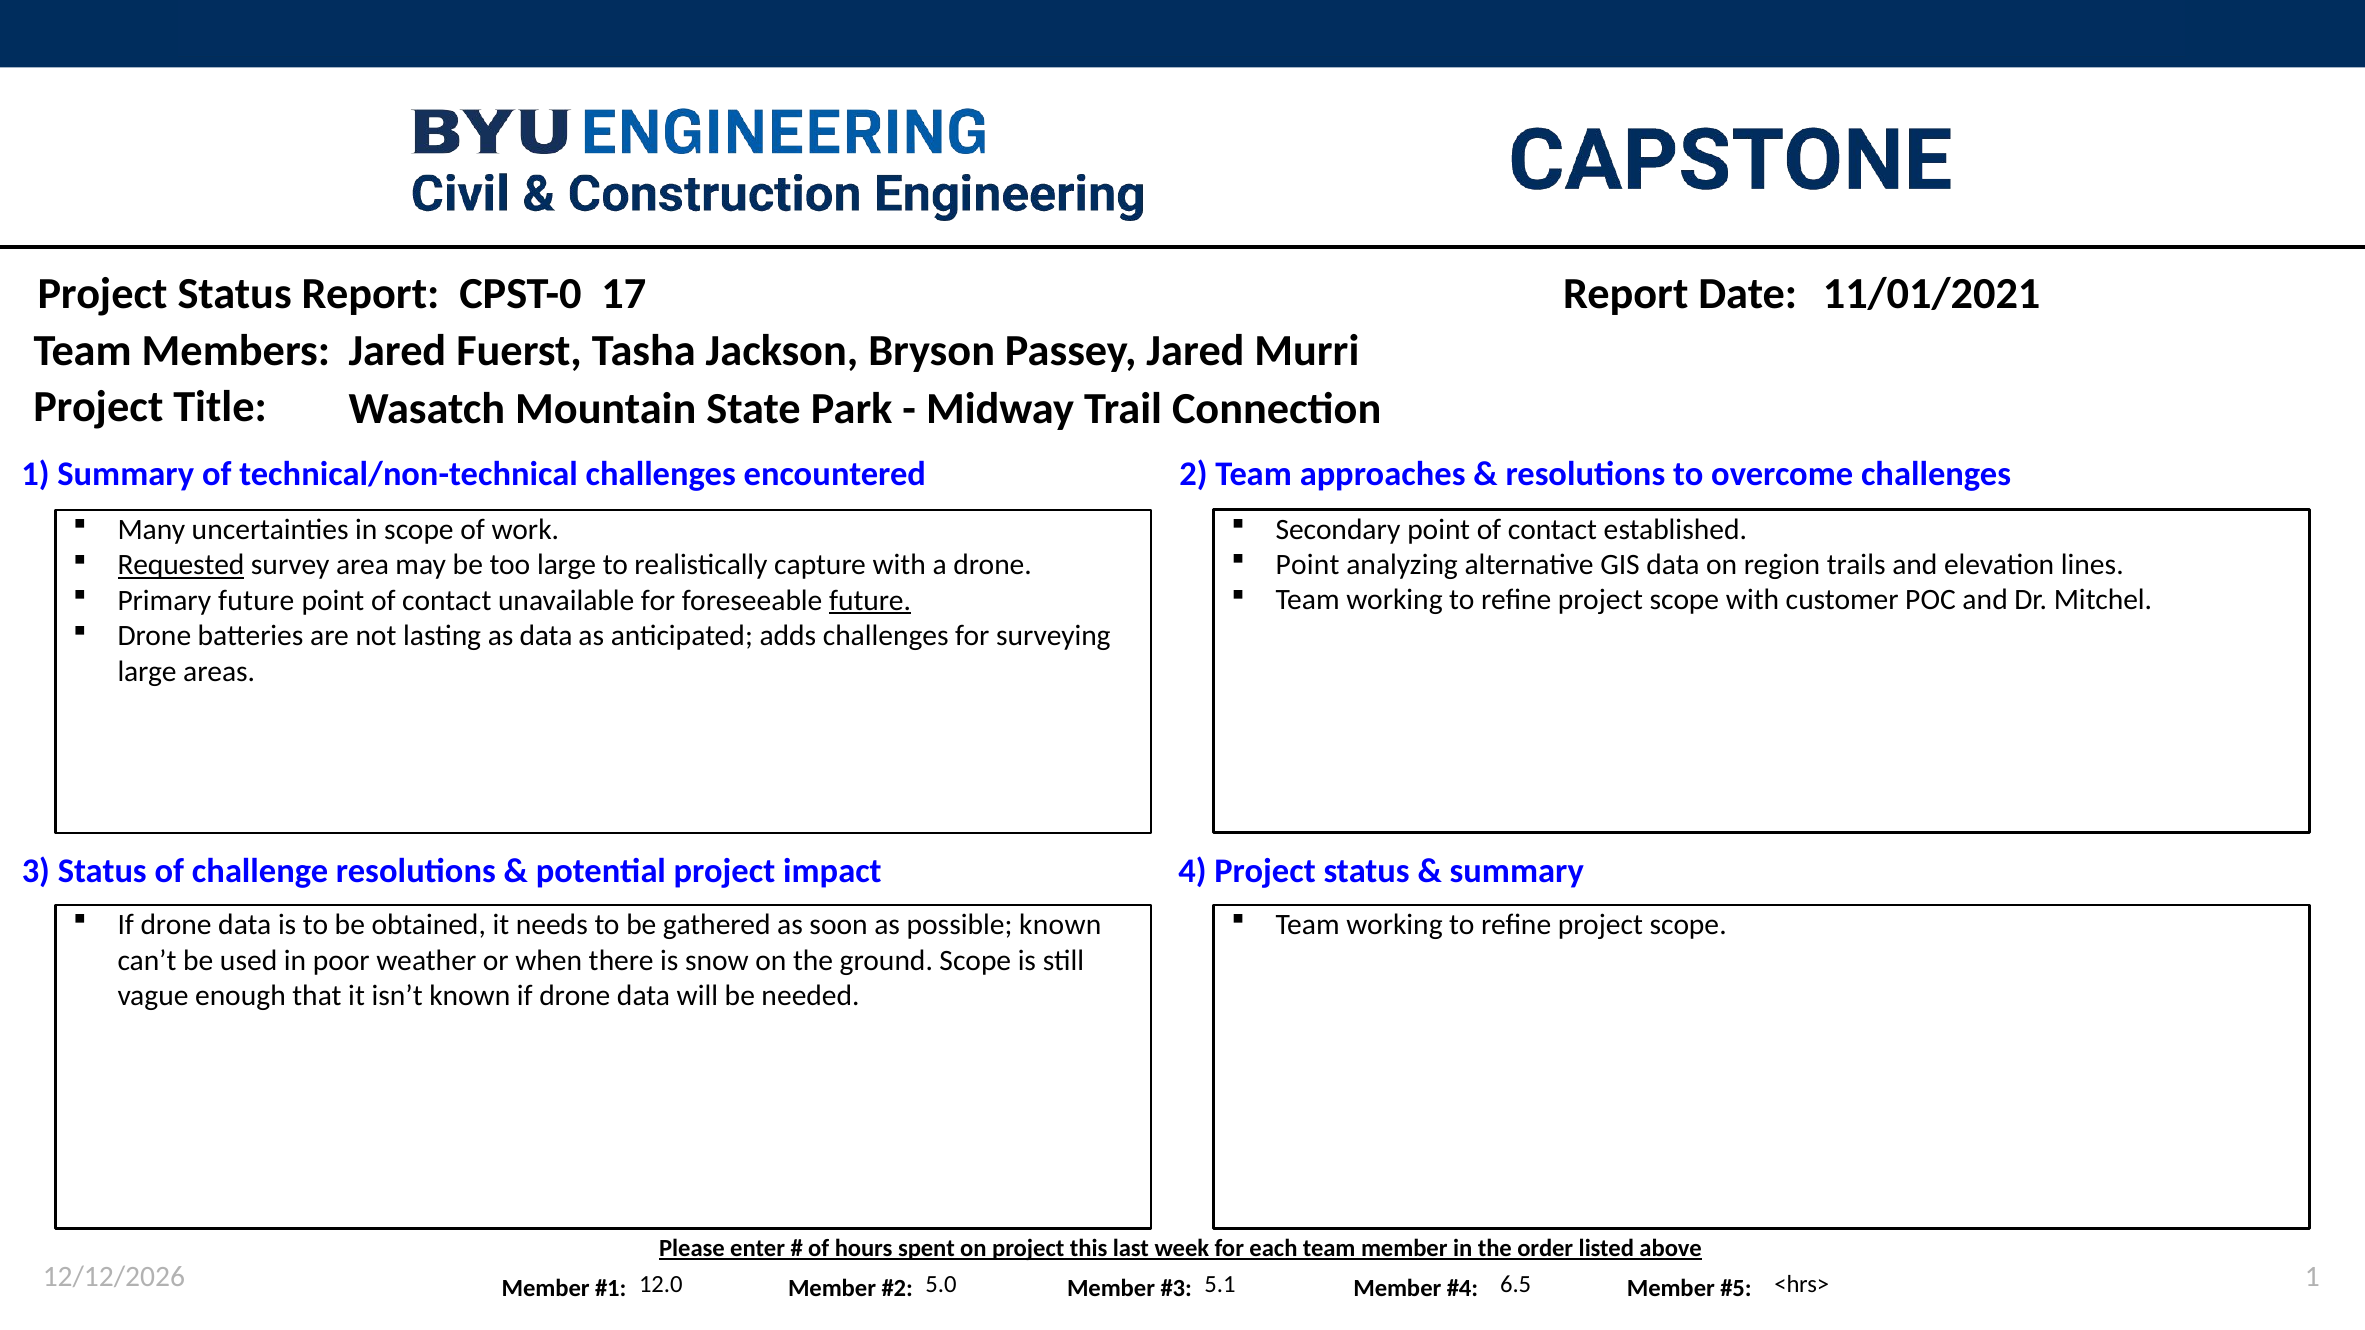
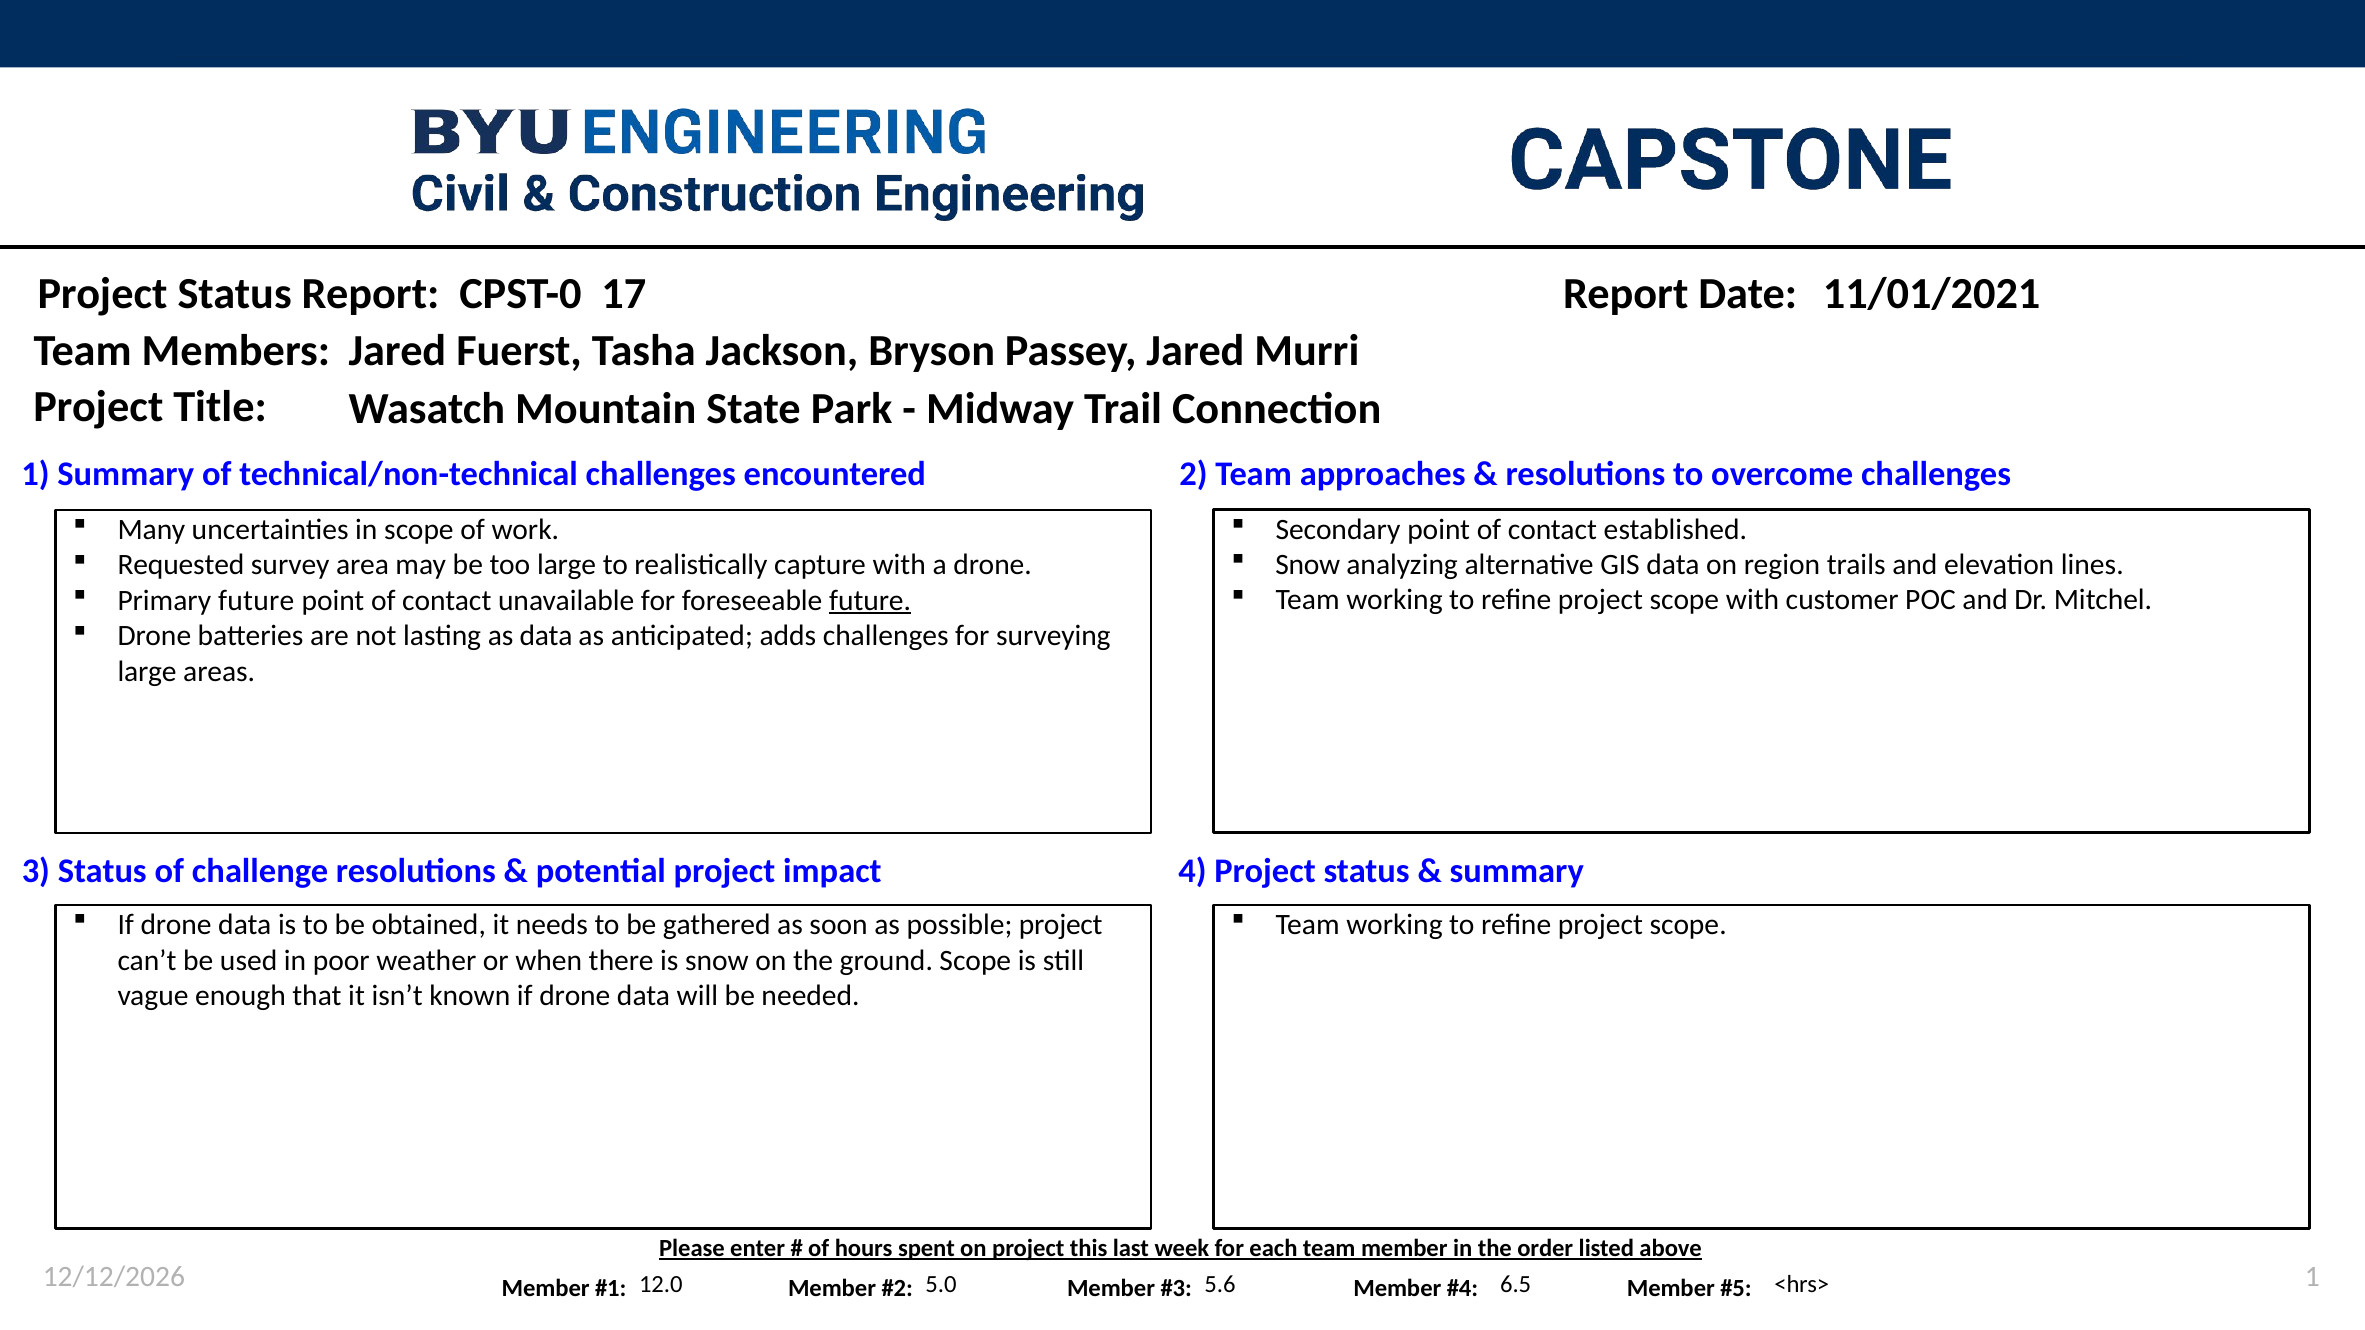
Point at (1308, 565): Point -> Snow
Requested underline: present -> none
possible known: known -> project
5.1: 5.1 -> 5.6
